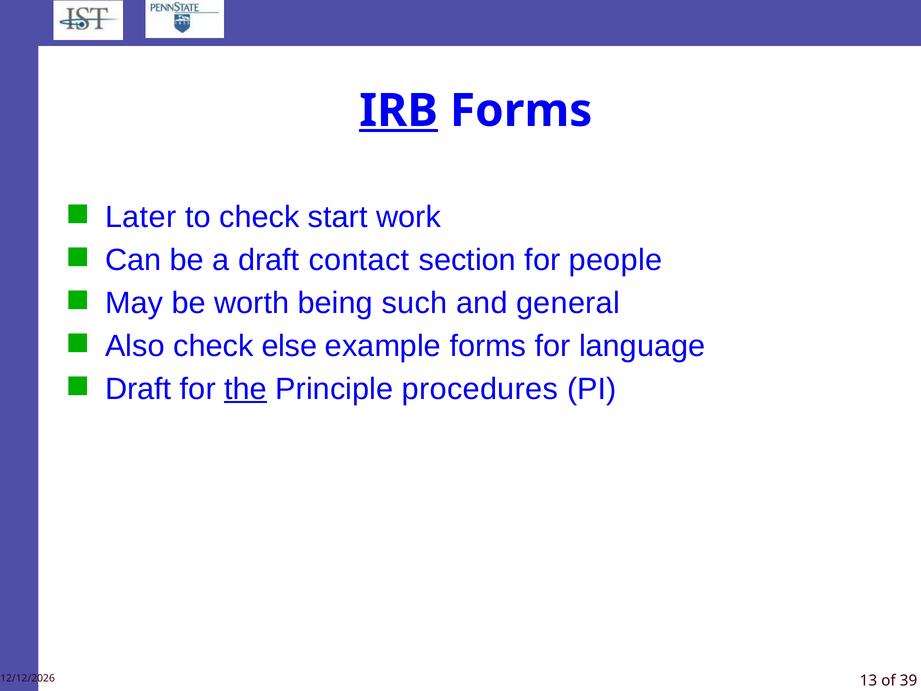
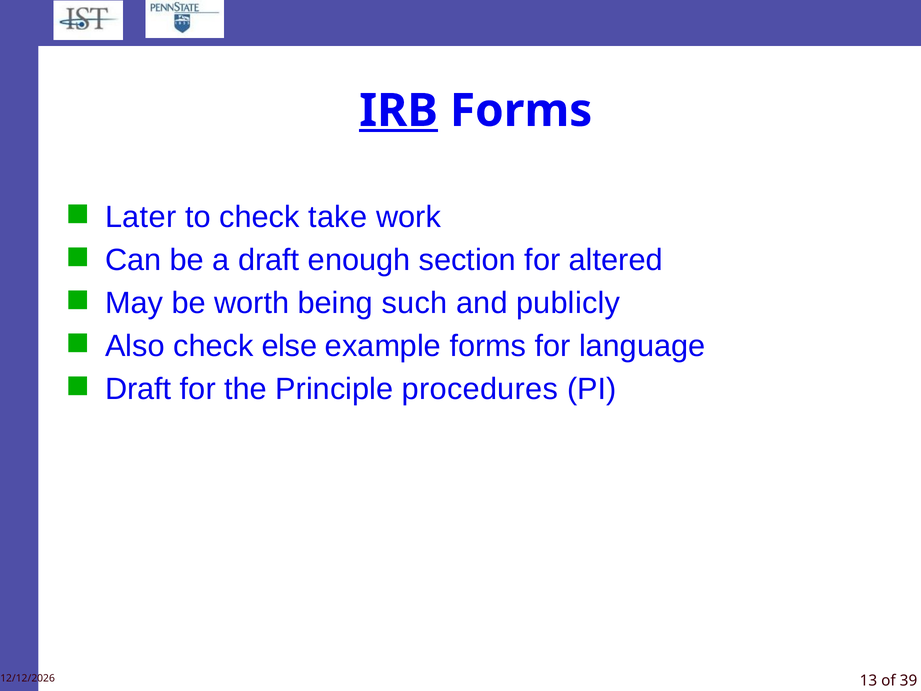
start: start -> take
contact: contact -> enough
people: people -> altered
general: general -> publicly
the underline: present -> none
